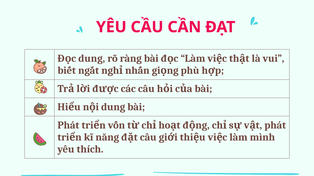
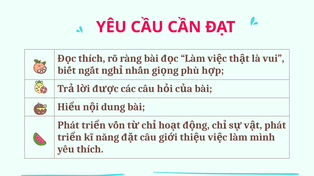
dung at (92, 59): dung -> thích
